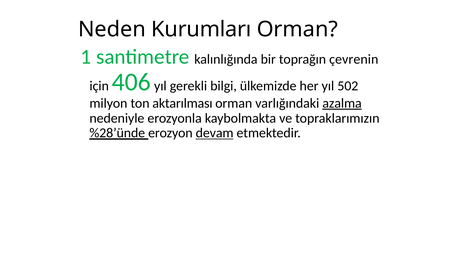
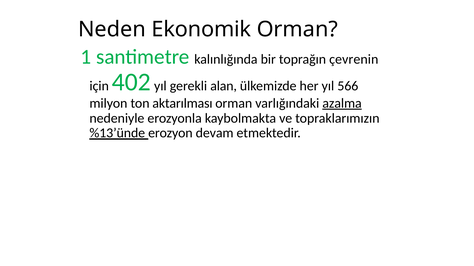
Kurumları: Kurumları -> Ekonomik
406: 406 -> 402
bilgi: bilgi -> alan
502: 502 -> 566
%28’ünde: %28’ünde -> %13’ünde
devam underline: present -> none
